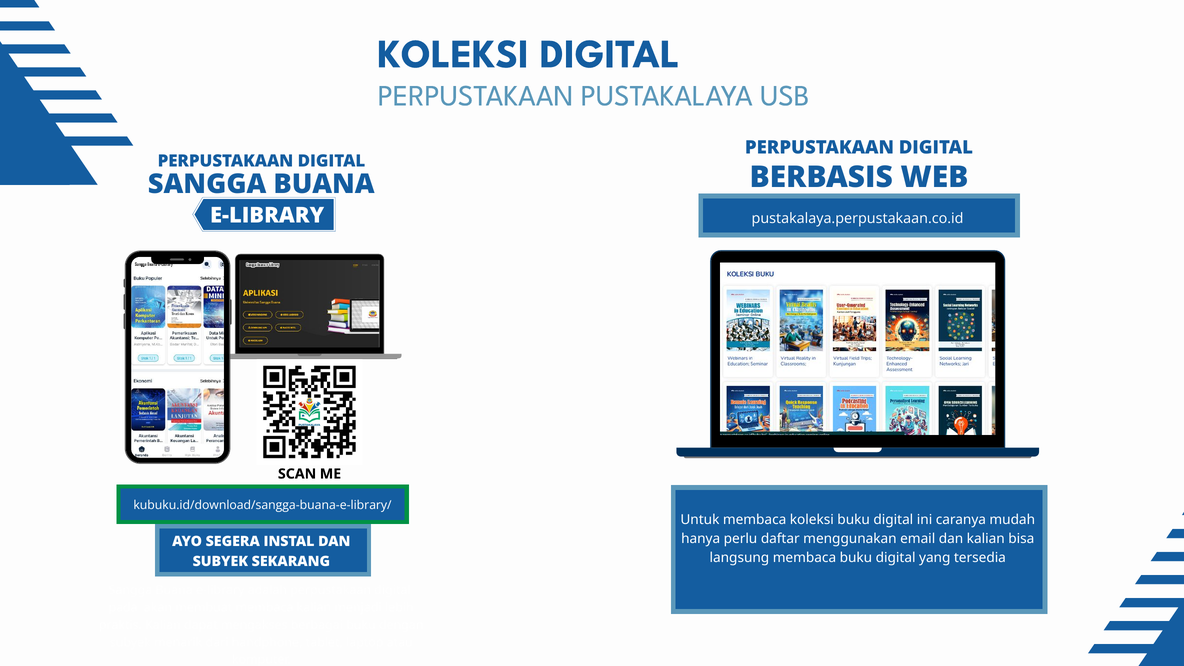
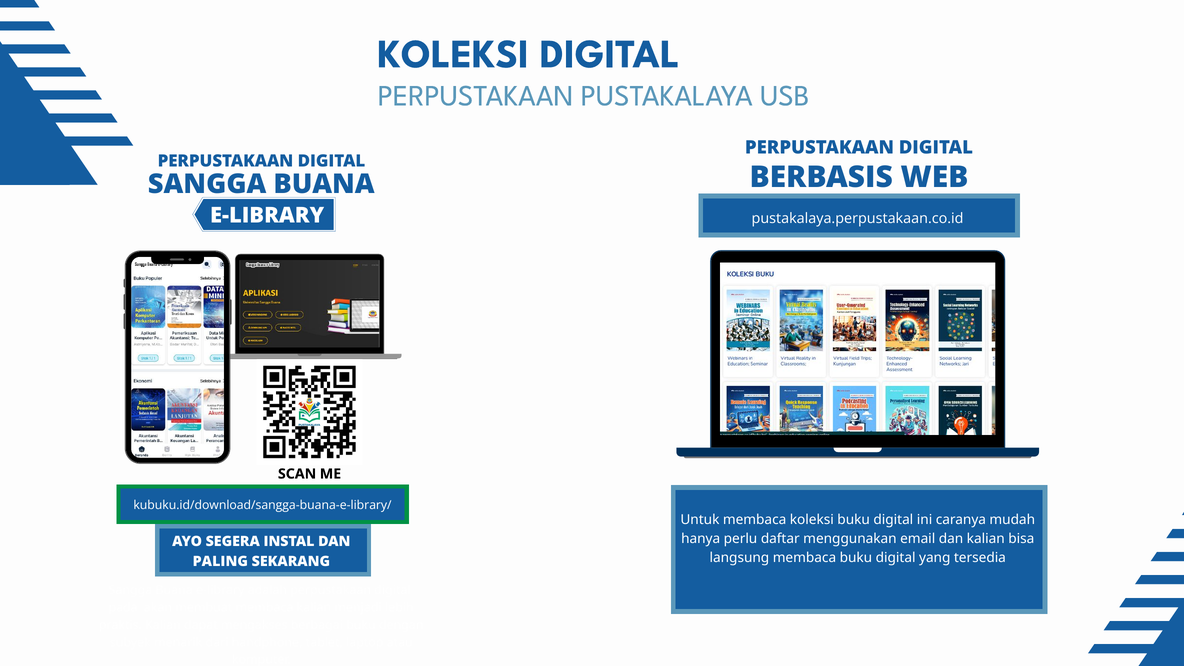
SUBYEK at (220, 562): SUBYEK -> PALING
